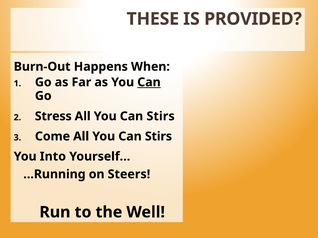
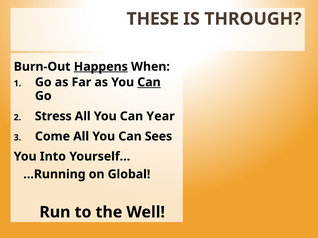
PROVIDED: PROVIDED -> THROUGH
Happens underline: none -> present
Stirs at (161, 116): Stirs -> Year
Stirs at (158, 137): Stirs -> Sees
Steers: Steers -> Global
